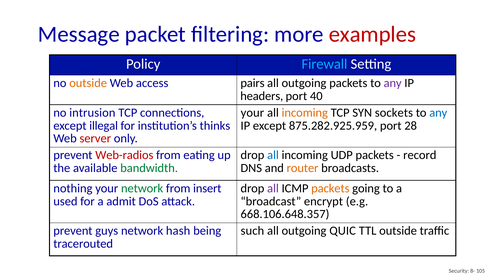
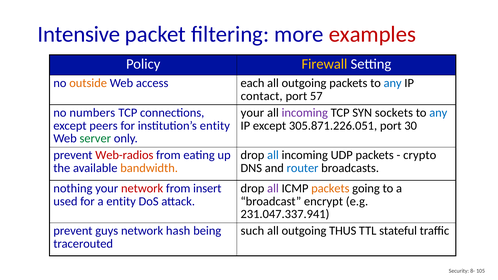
Message: Message -> Intensive
Firewall colour: light blue -> yellow
pairs: pairs -> each
any at (393, 83) colour: purple -> blue
headers: headers -> contact
40: 40 -> 57
intrusion: intrusion -> numbers
incoming at (305, 113) colour: orange -> purple
illegal: illegal -> peers
institution’s thinks: thinks -> entity
875.282.925.959: 875.282.925.959 -> 305.871.226.051
28: 28 -> 30
server colour: red -> green
record: record -> crypto
bandwidth colour: green -> orange
router colour: orange -> blue
network at (142, 188) colour: green -> red
a admit: admit -> entity
668.106.648.357: 668.106.648.357 -> 231.047.337.941
QUIC: QUIC -> THUS
TTL outside: outside -> stateful
